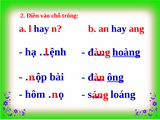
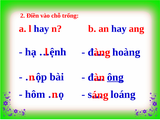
hoàng underline: present -> none
